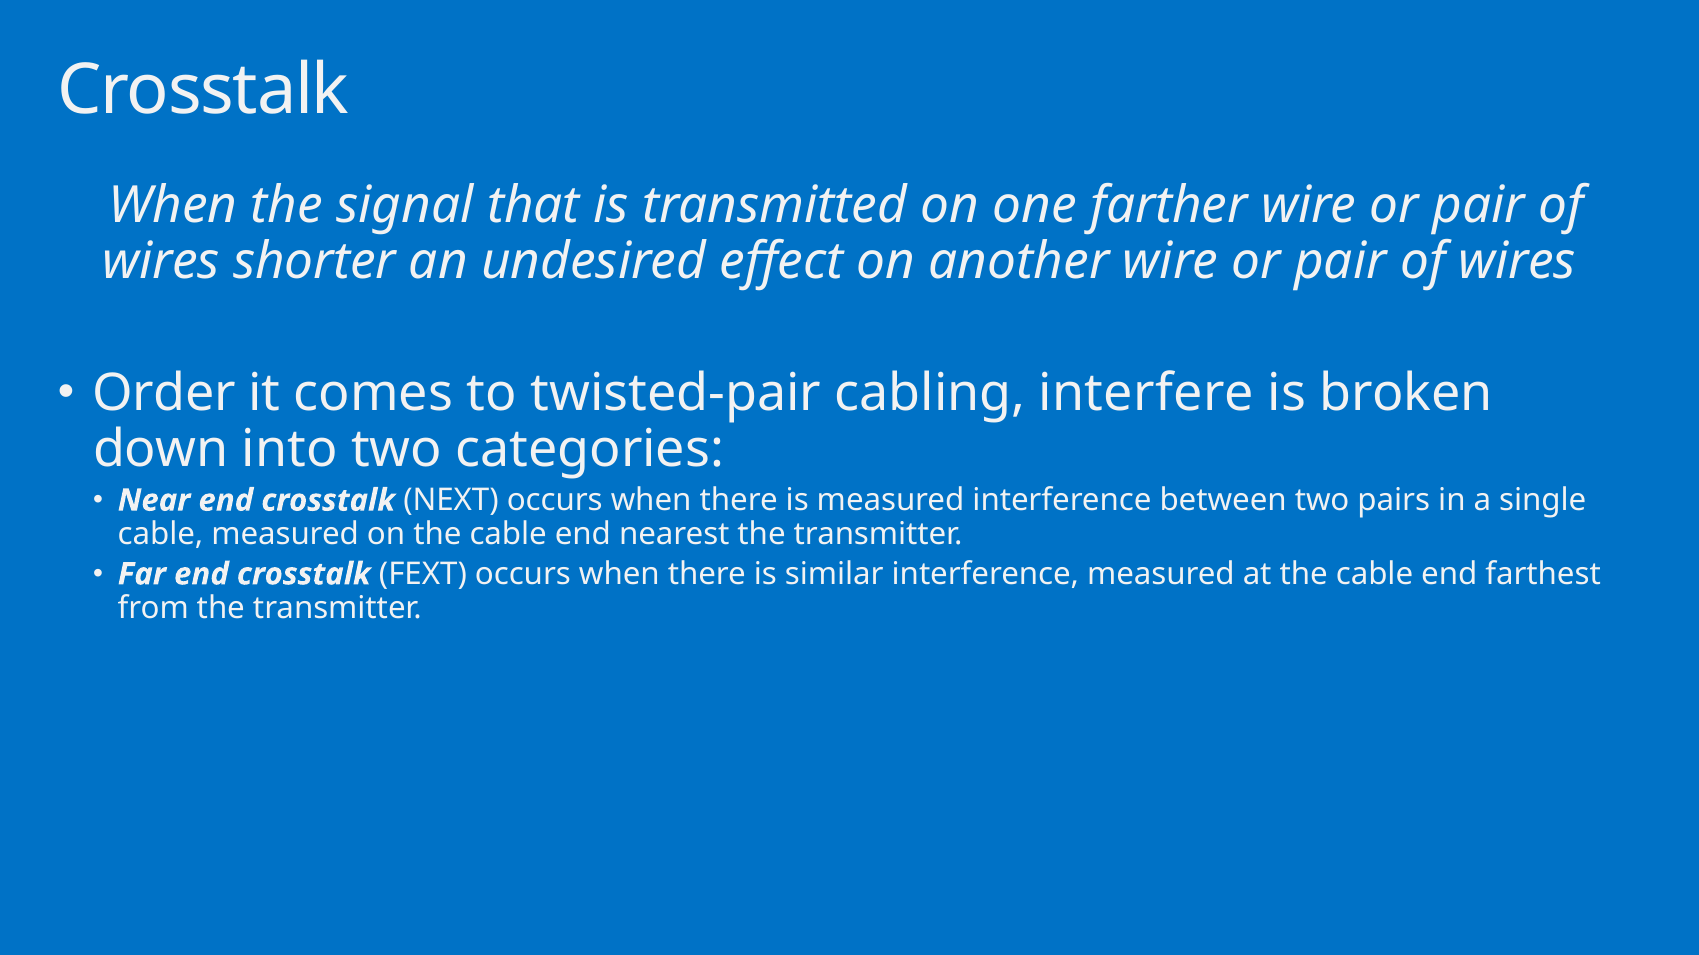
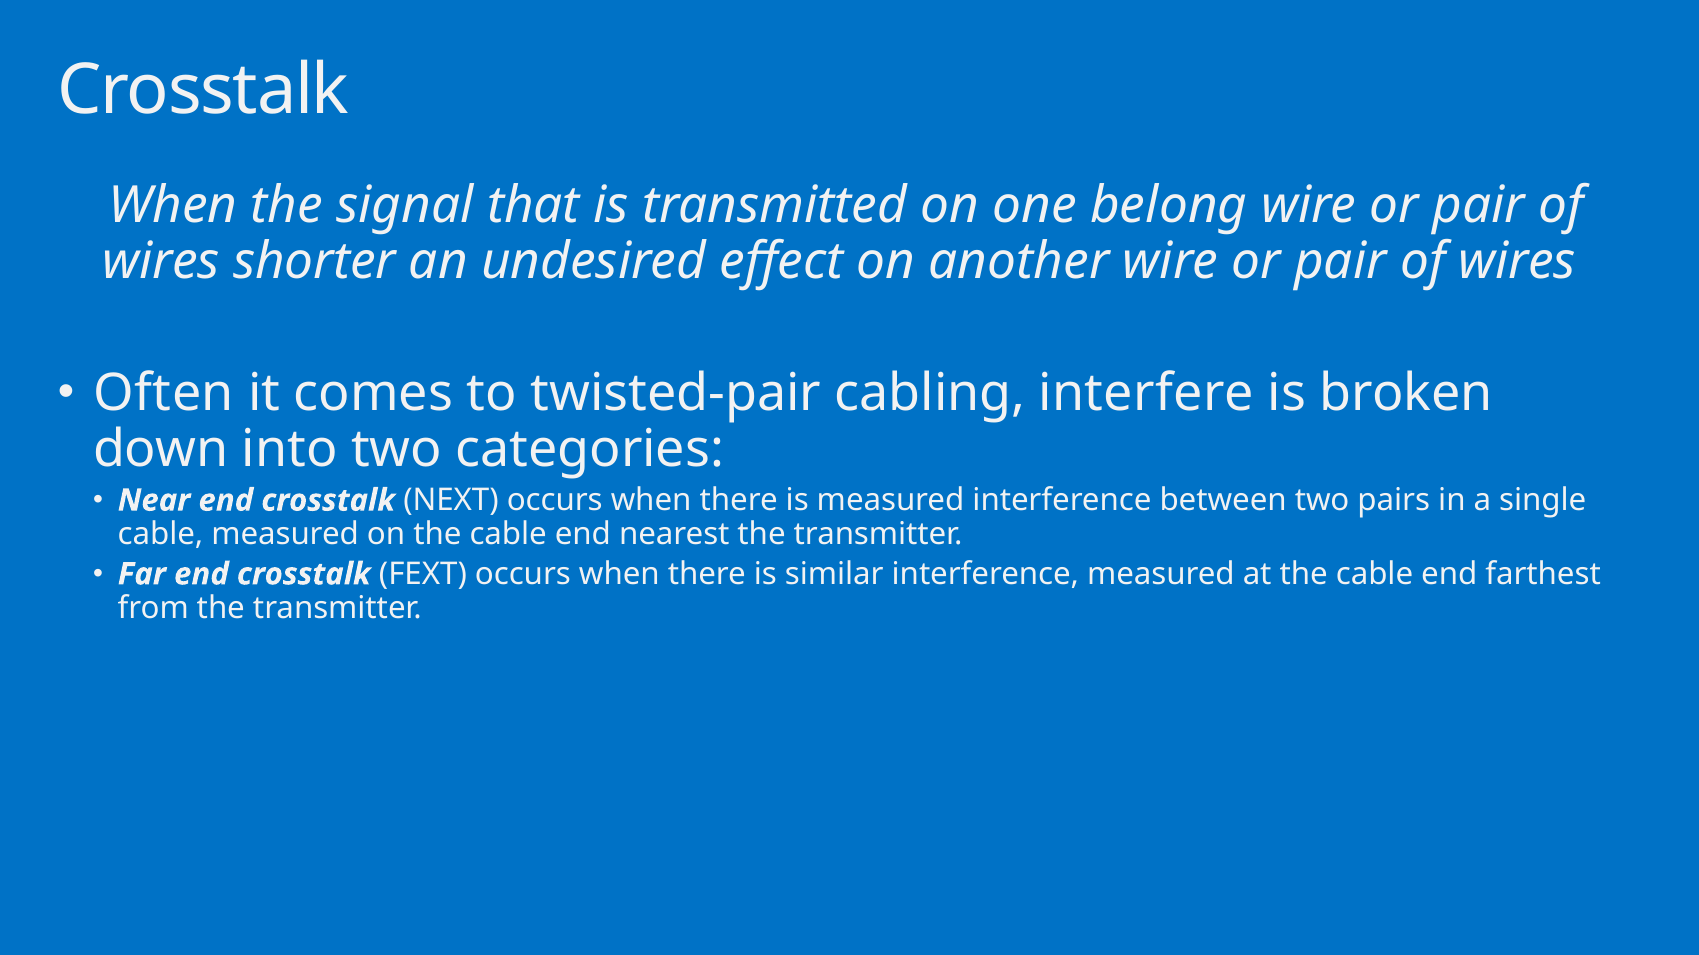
farther: farther -> belong
Order: Order -> Often
